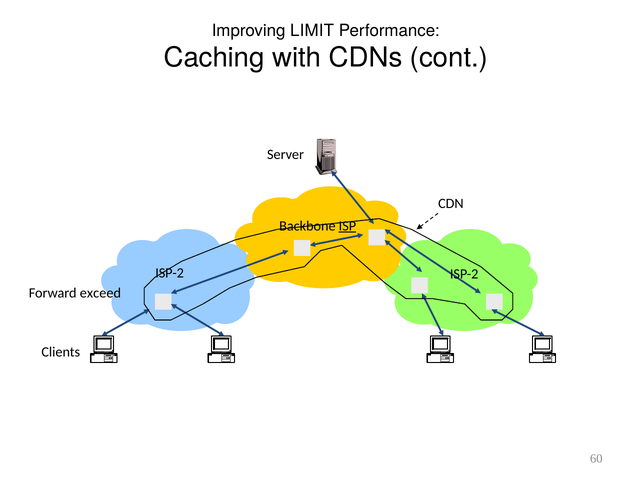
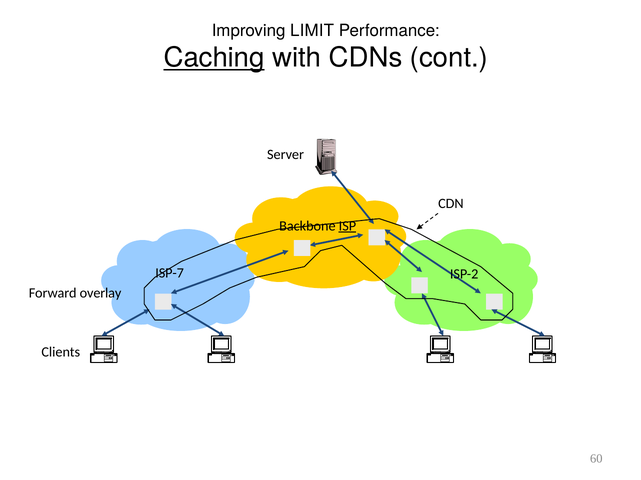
Caching underline: none -> present
ISP-2 at (170, 273): ISP-2 -> ISP-7
exceed: exceed -> overlay
